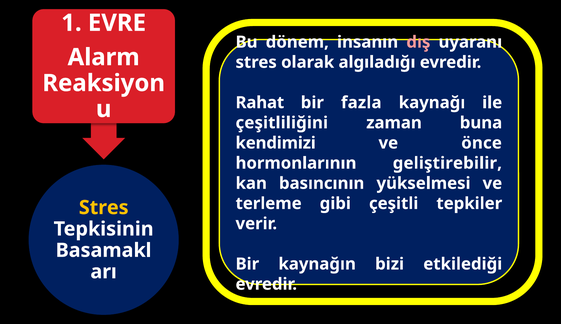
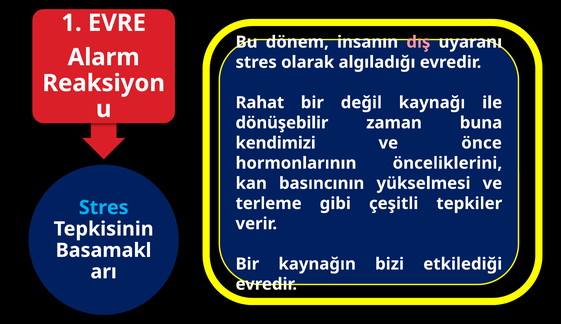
fazla: fazla -> değil
çeşitliliğini: çeşitliliğini -> dönüşebilir
geliştirebilir: geliştirebilir -> önceliklerini
Stres at (104, 207) colour: yellow -> light blue
